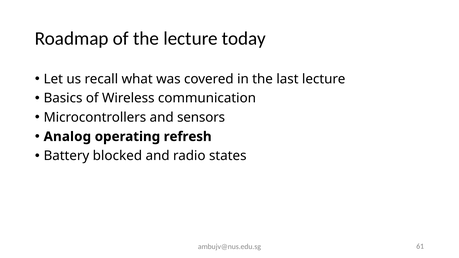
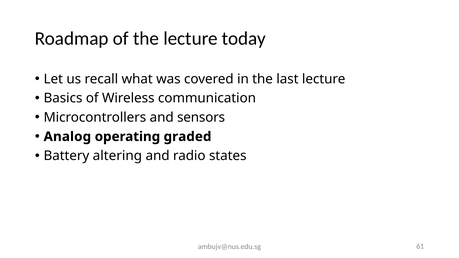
refresh: refresh -> graded
blocked: blocked -> altering
